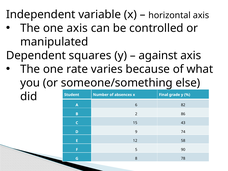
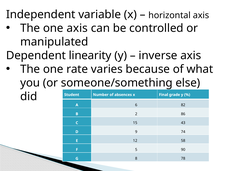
squares: squares -> linearity
against: against -> inverse
